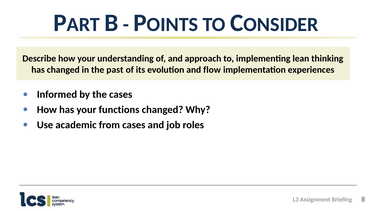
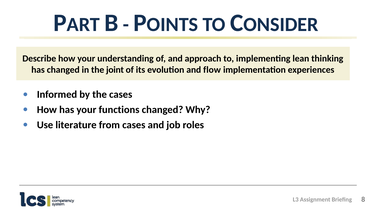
past: past -> joint
academic: academic -> literature
